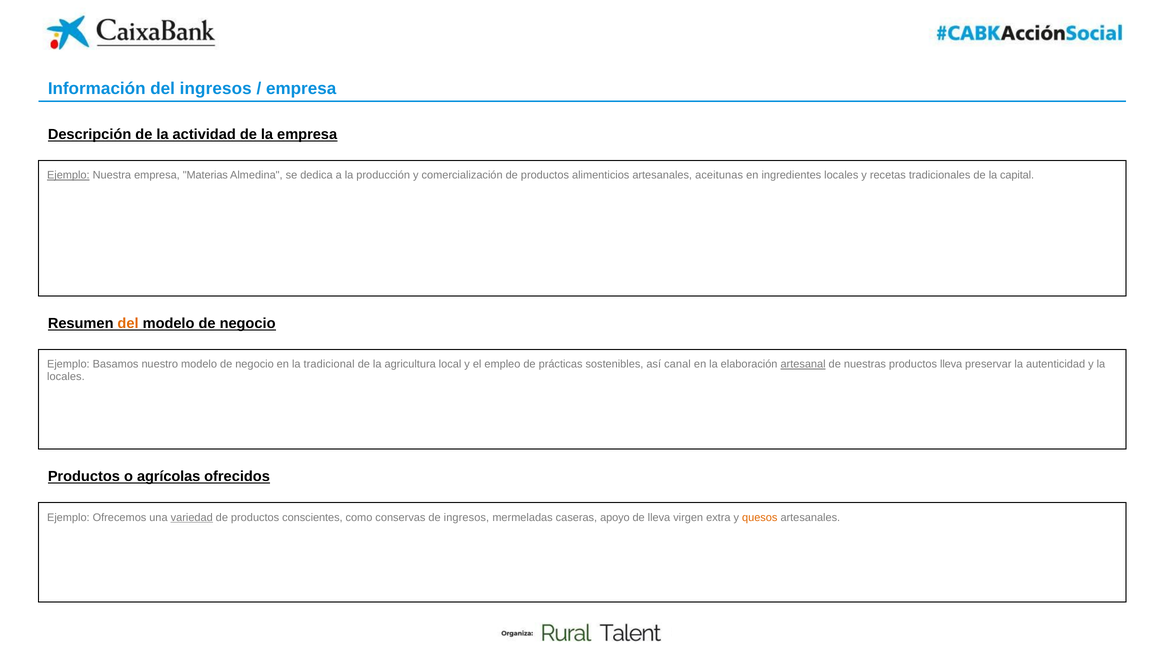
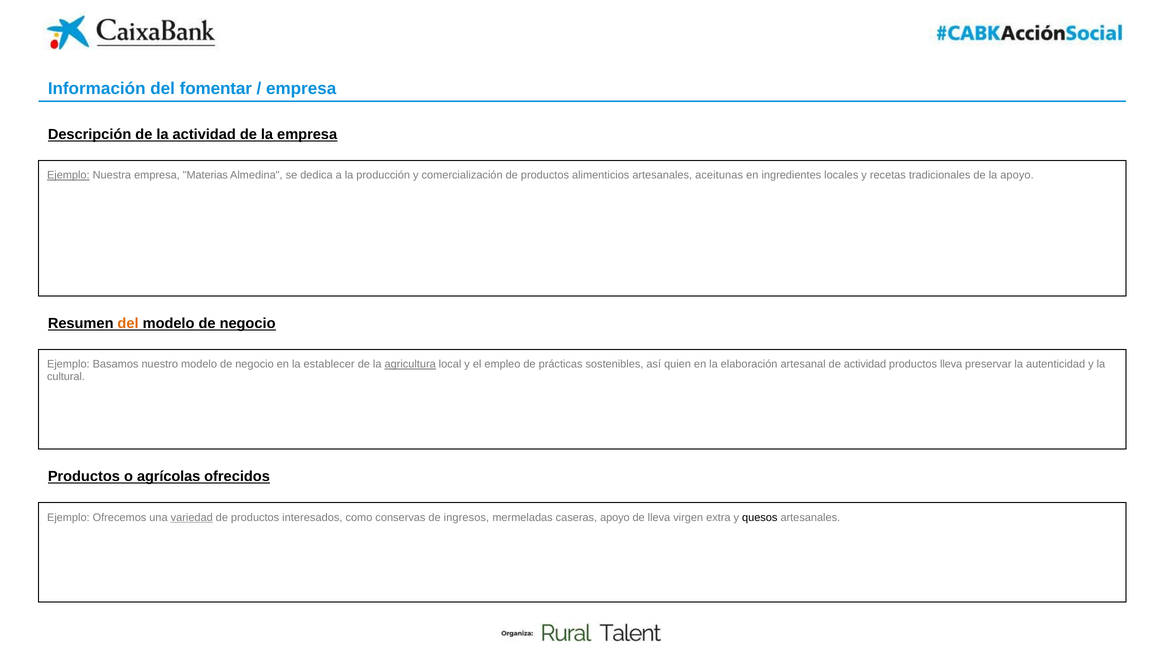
del ingresos: ingresos -> fomentar
la capital: capital -> apoyo
tradicional: tradicional -> establecer
agricultura underline: none -> present
canal: canal -> quien
artesanal underline: present -> none
de nuestras: nuestras -> actividad
locales at (66, 377): locales -> cultural
conscientes: conscientes -> interesados
quesos colour: orange -> black
